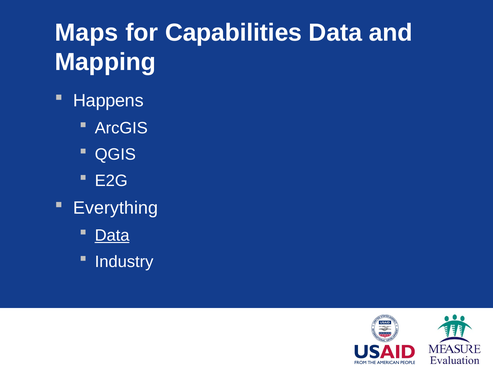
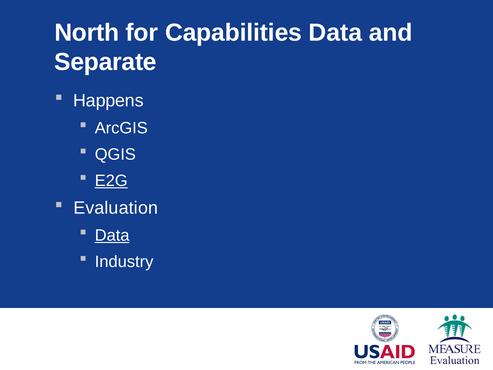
Maps: Maps -> North
Mapping: Mapping -> Separate
E2G underline: none -> present
Everything: Everything -> Evaluation
